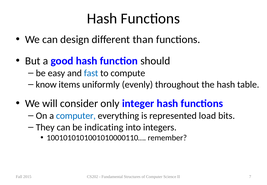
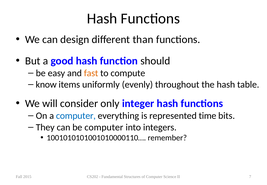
fast colour: blue -> orange
load: load -> time
be indicating: indicating -> computer
